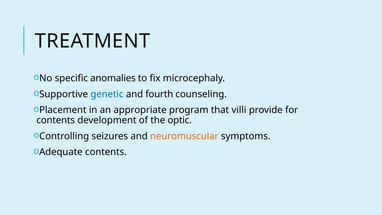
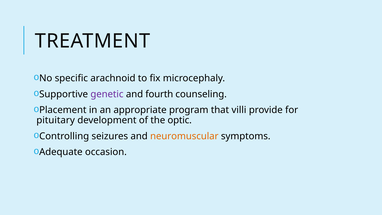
anomalies: anomalies -> arachnoid
genetic colour: blue -> purple
contents at (56, 120): contents -> pituitary
Adequate contents: contents -> occasion
